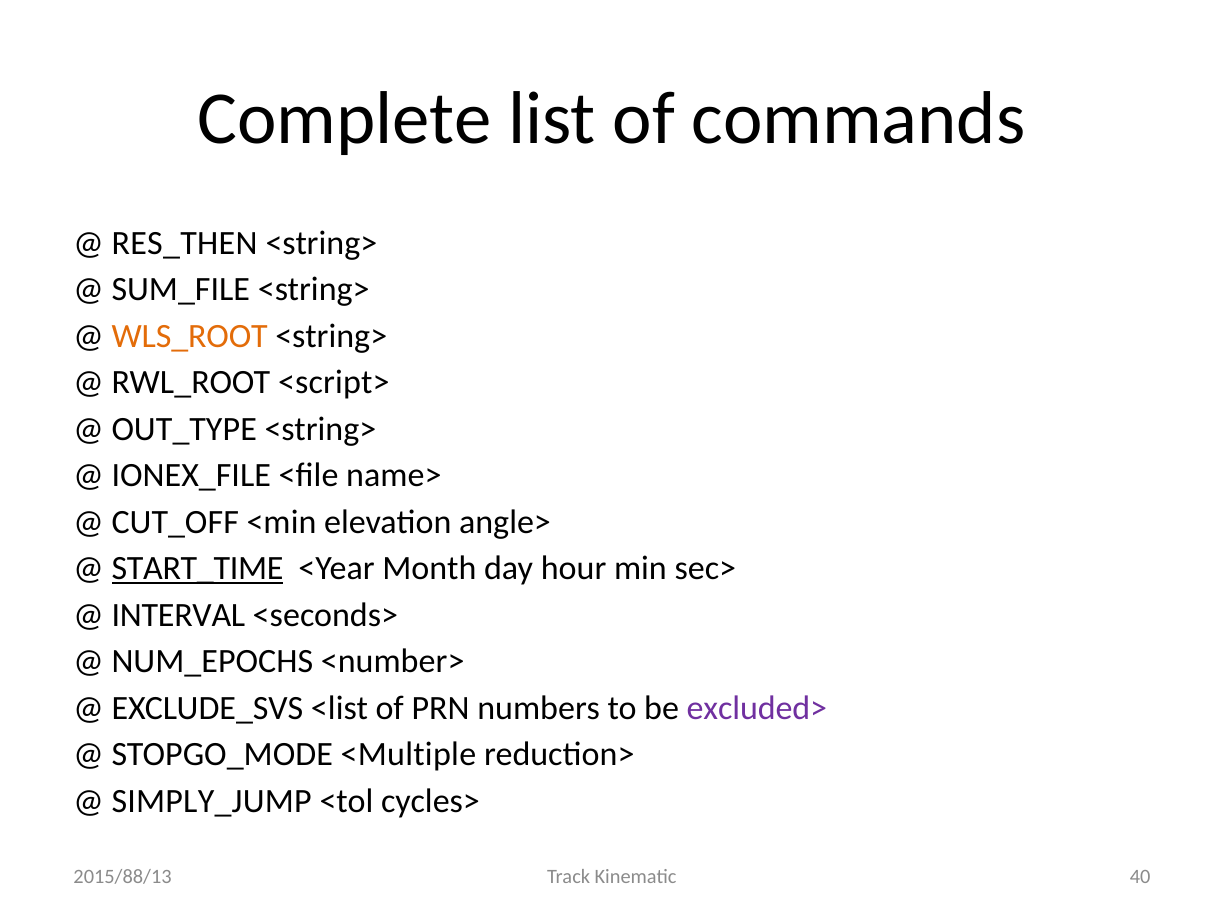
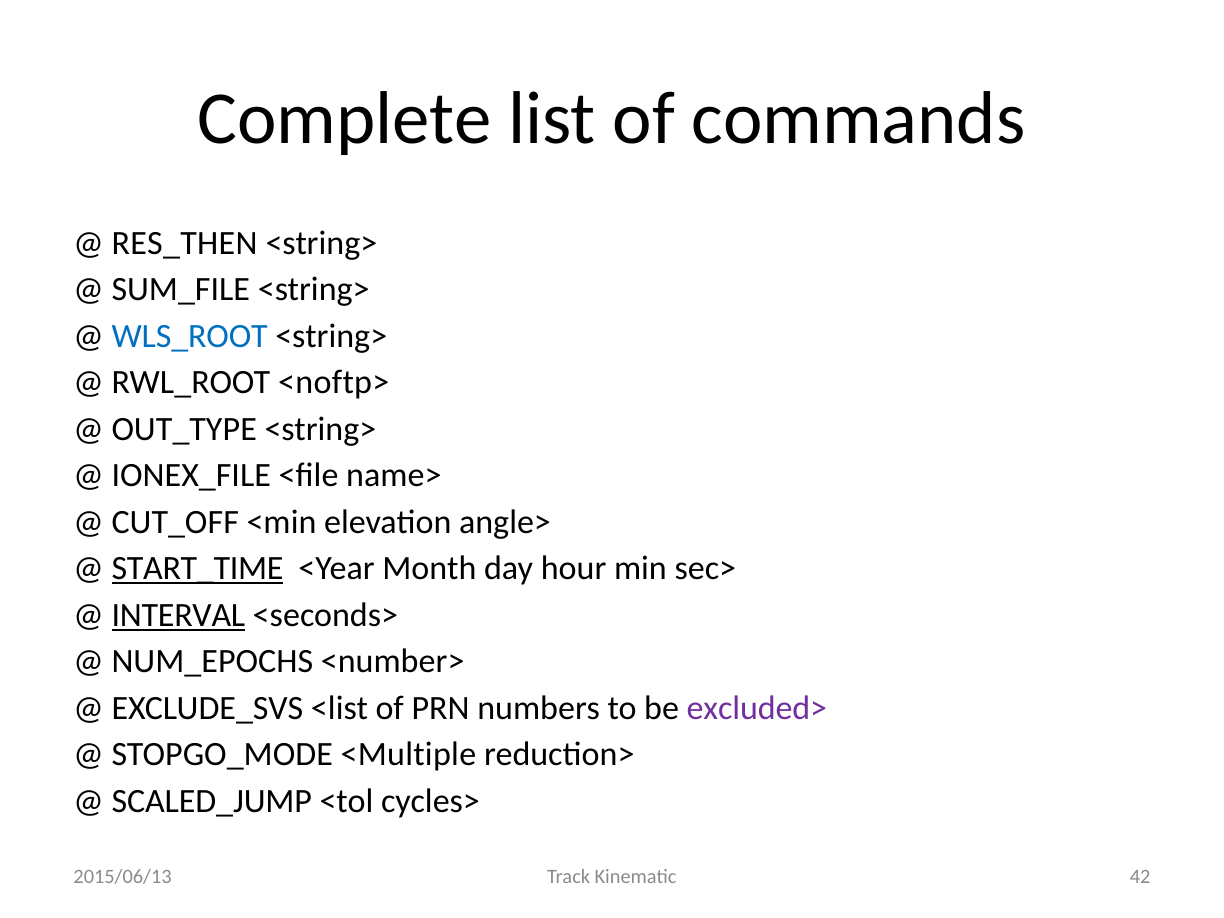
WLS_ROOT colour: orange -> blue
<script>: <script> -> <noftp>
INTERVAL underline: none -> present
SIMPLY_JUMP: SIMPLY_JUMP -> SCALED_JUMP
40: 40 -> 42
2015/88/13: 2015/88/13 -> 2015/06/13
